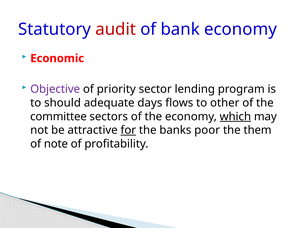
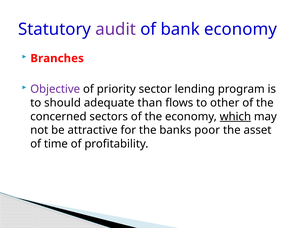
audit colour: red -> purple
Economic: Economic -> Branches
days: days -> than
committee: committee -> concerned
for underline: present -> none
them: them -> asset
note: note -> time
